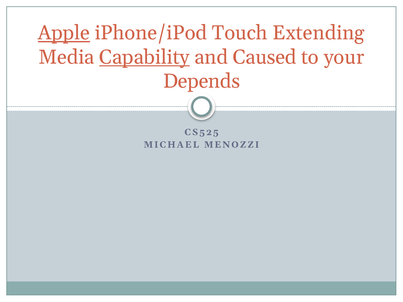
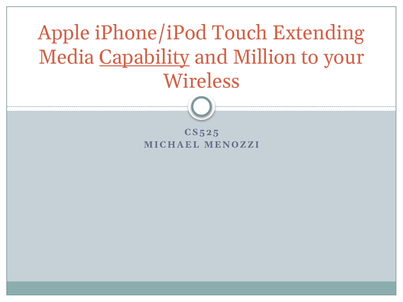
Apple underline: present -> none
Caused: Caused -> Million
Depends: Depends -> Wireless
